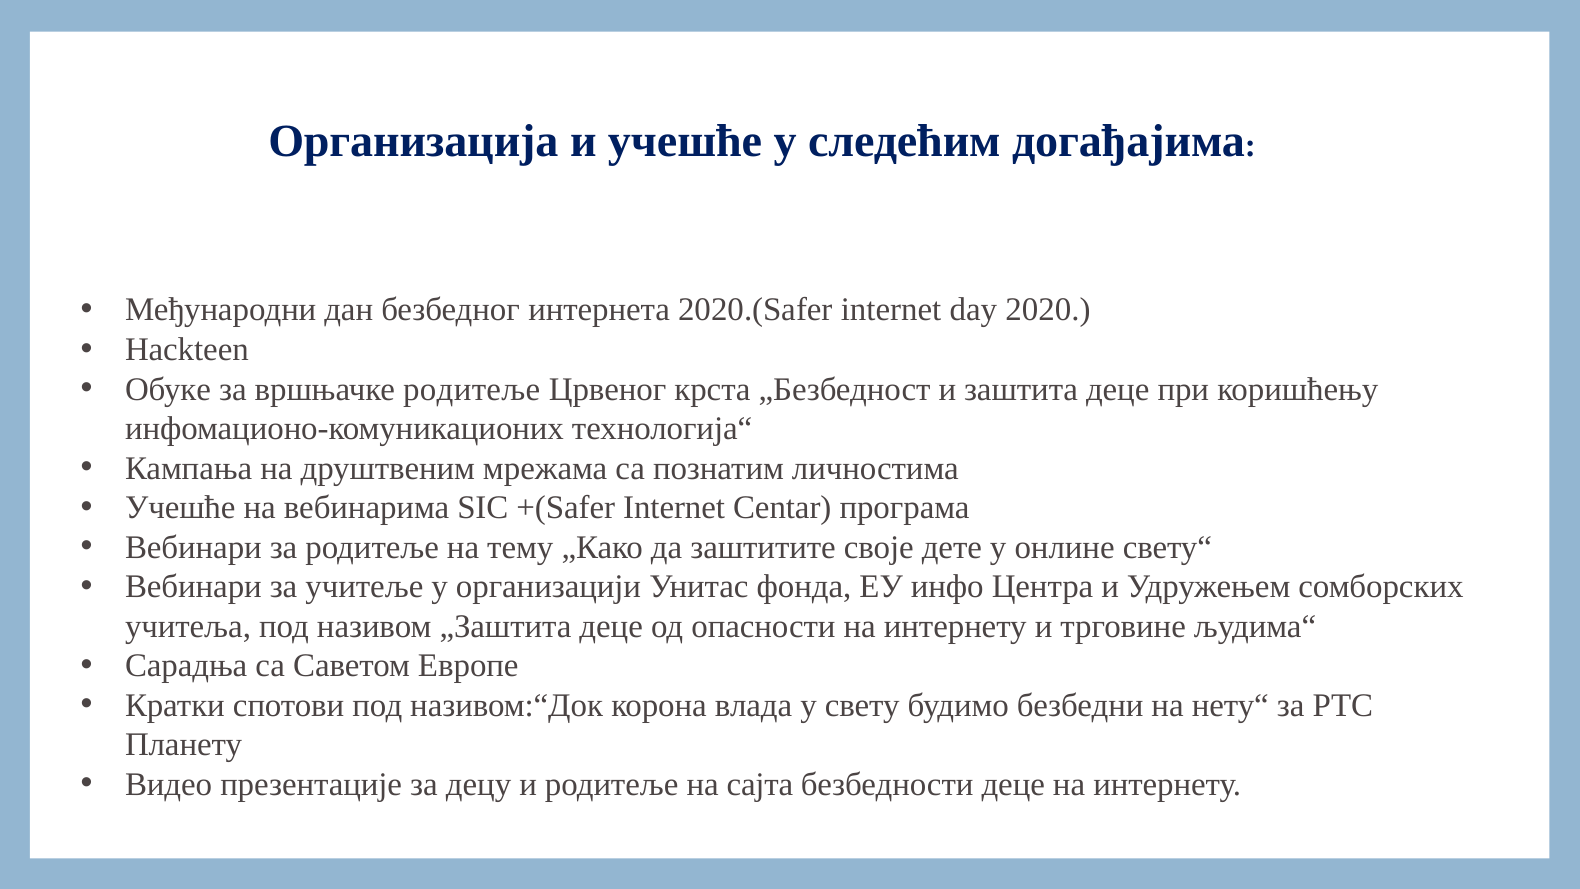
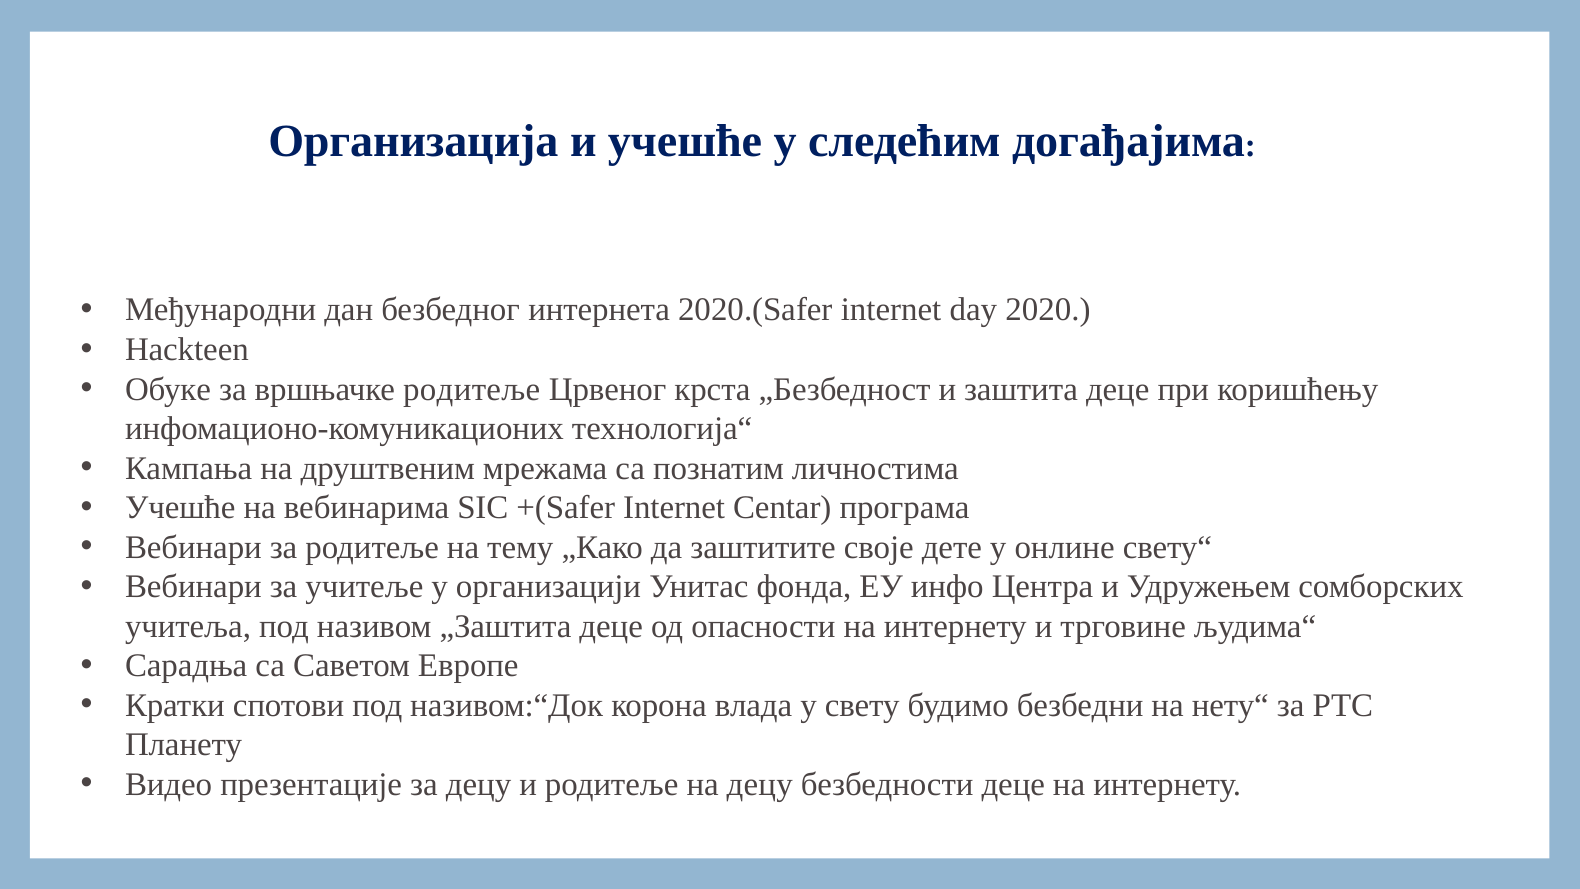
на сајта: сајта -> децу
